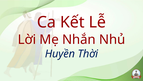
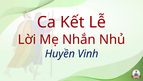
Thời: Thời -> Vinh
